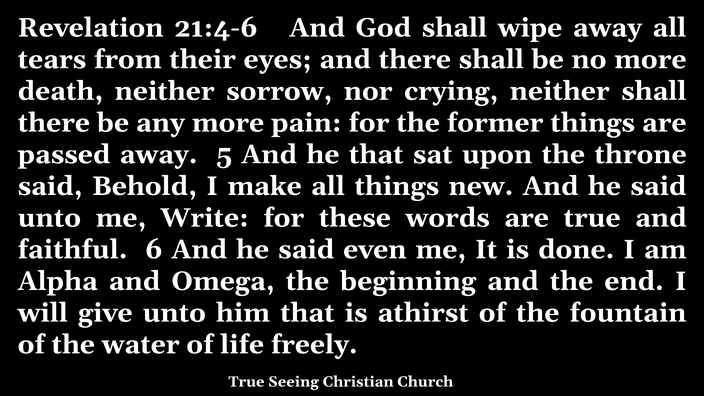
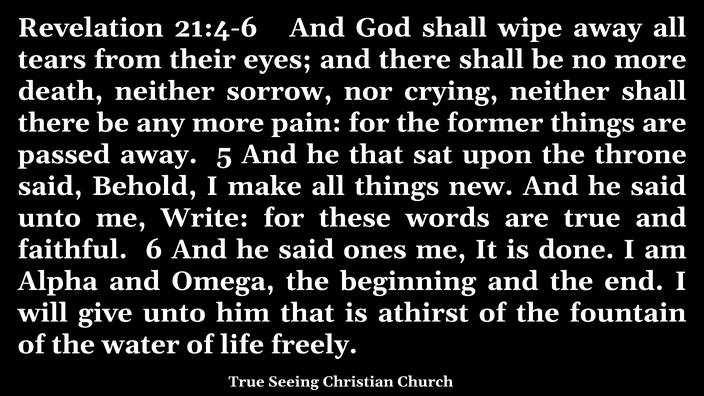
even: even -> ones
